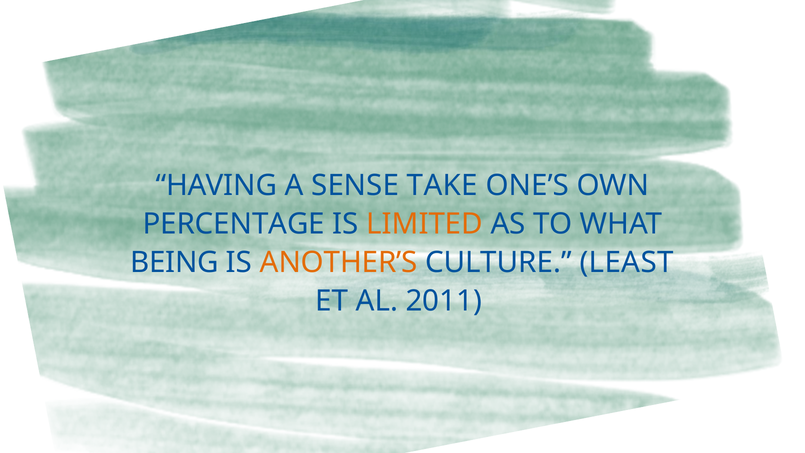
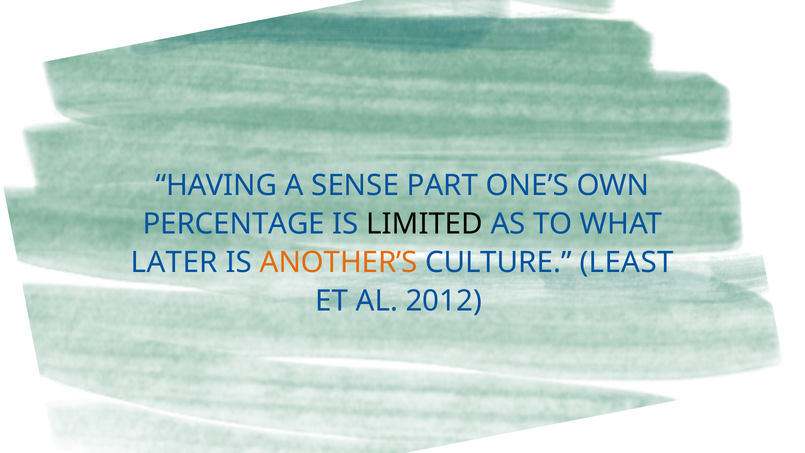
TAKE: TAKE -> PART
LIMITED colour: orange -> black
BEING: BEING -> LATER
2011: 2011 -> 2012
